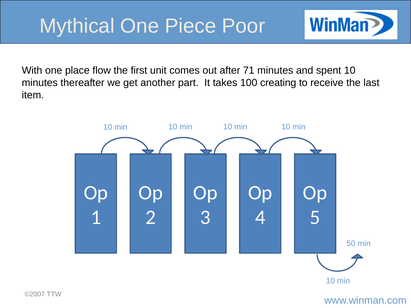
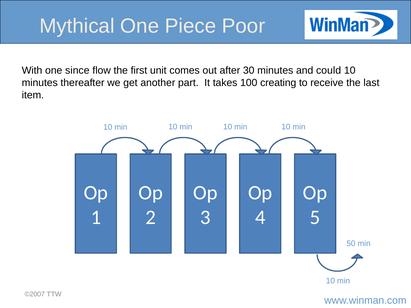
place: place -> since
71: 71 -> 30
spent: spent -> could
